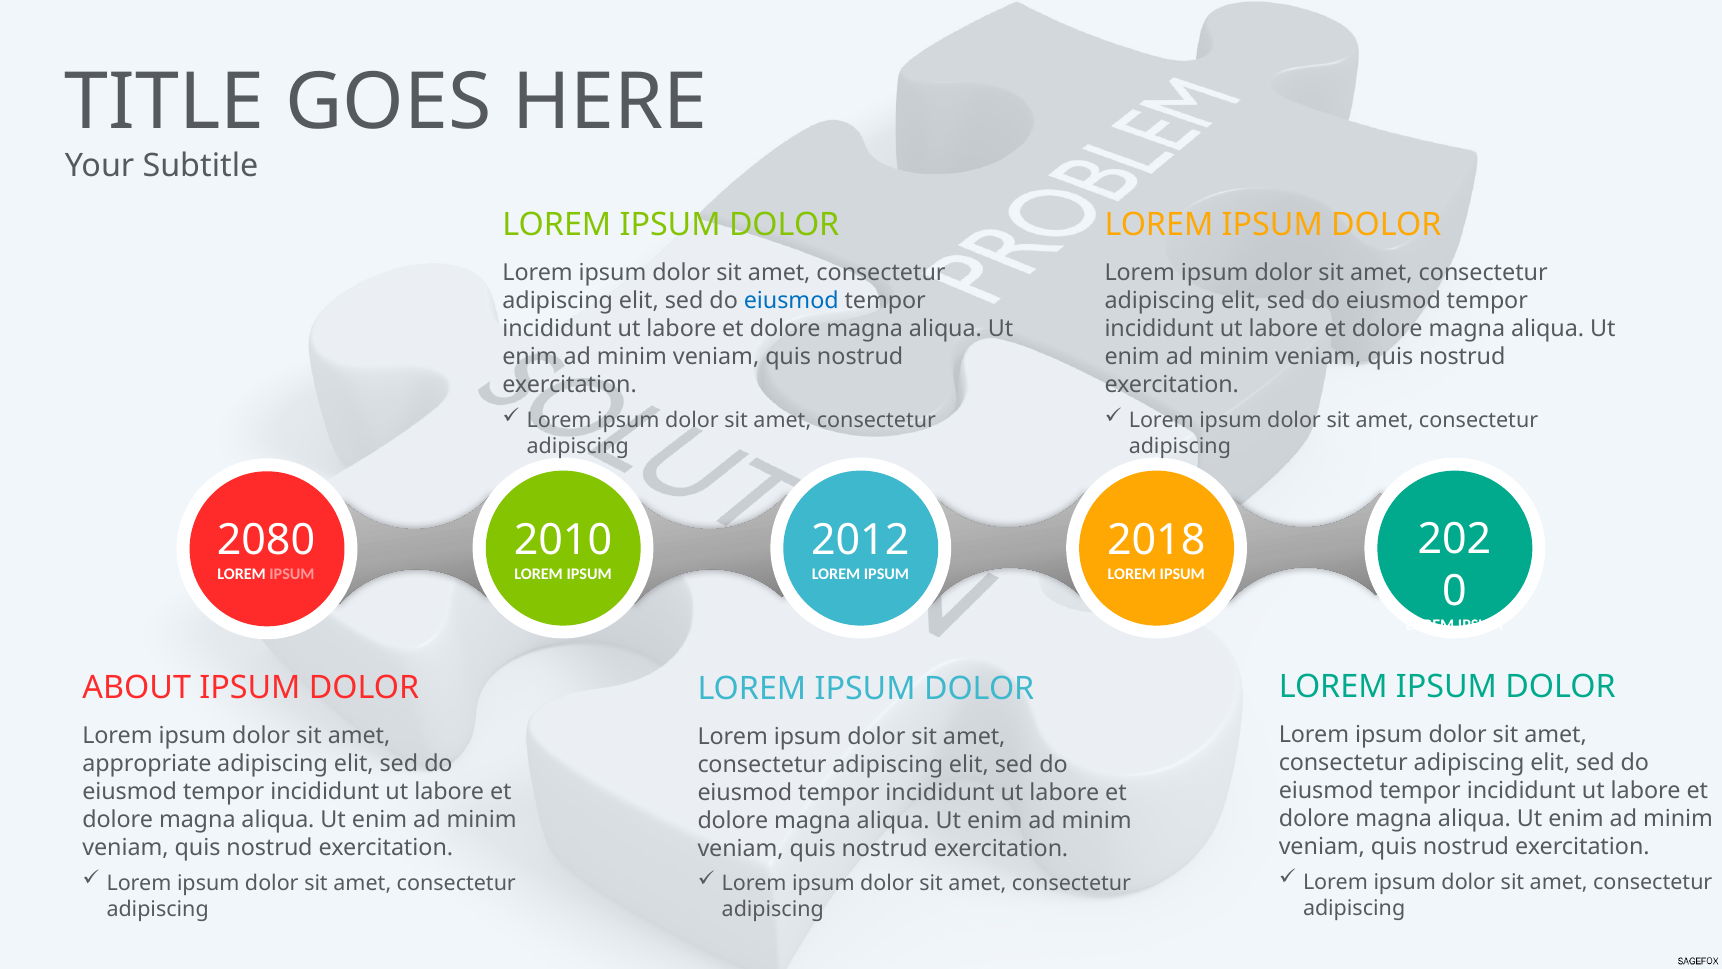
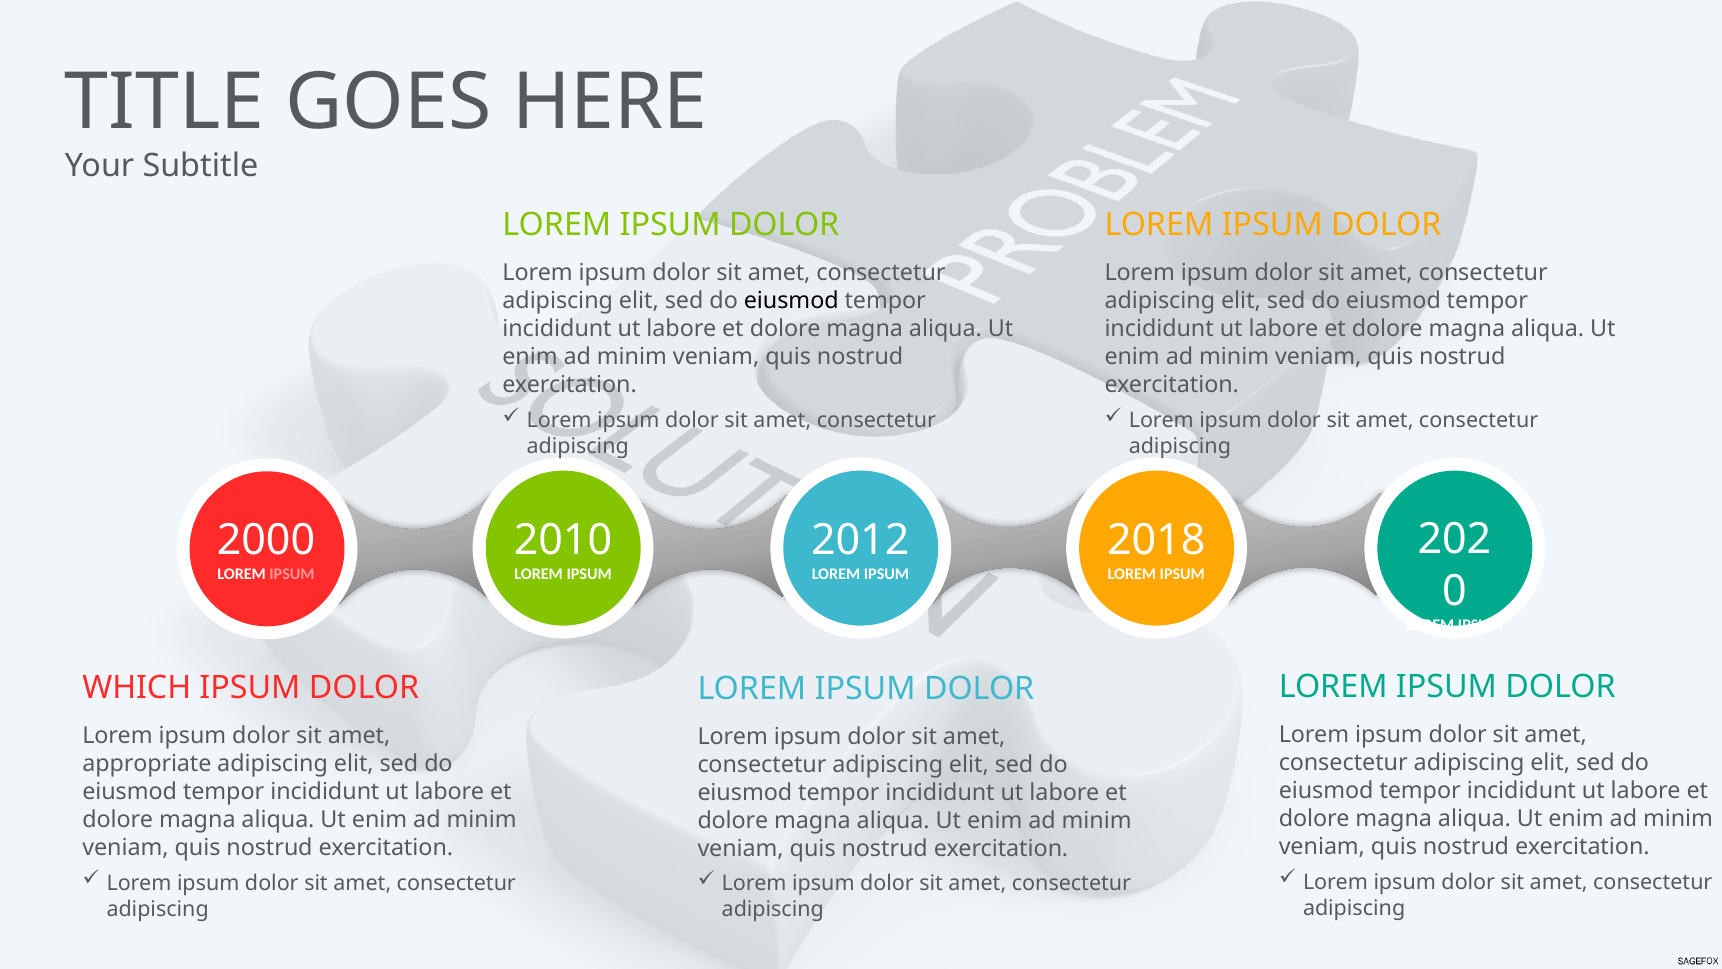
eiusmod at (791, 301) colour: blue -> black
2080: 2080 -> 2000
ABOUT: ABOUT -> WHICH
